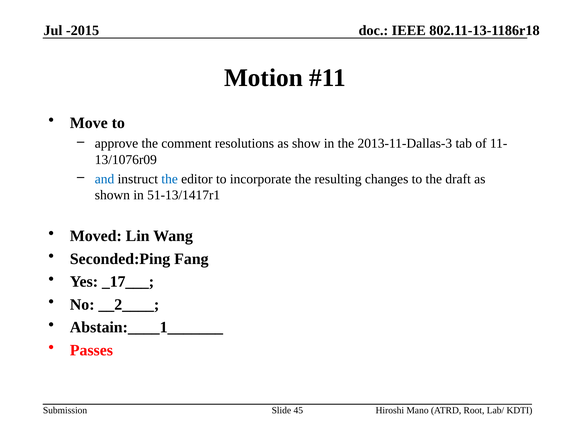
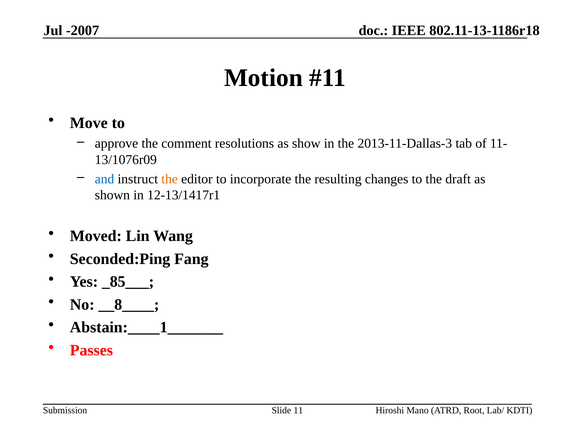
-2015: -2015 -> -2007
the at (170, 179) colour: blue -> orange
51-13/1417r1: 51-13/1417r1 -> 12-13/1417r1
_17___: _17___ -> _85___
__2____: __2____ -> __8____
45: 45 -> 11
